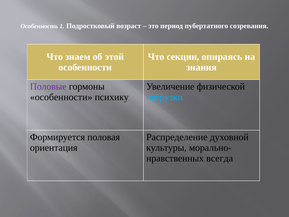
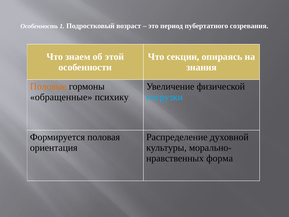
Половые colour: purple -> orange
особенности at (61, 97): особенности -> обращенные
всегда: всегда -> форма
